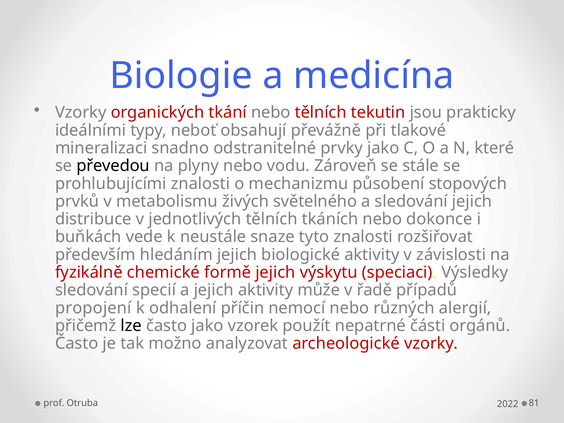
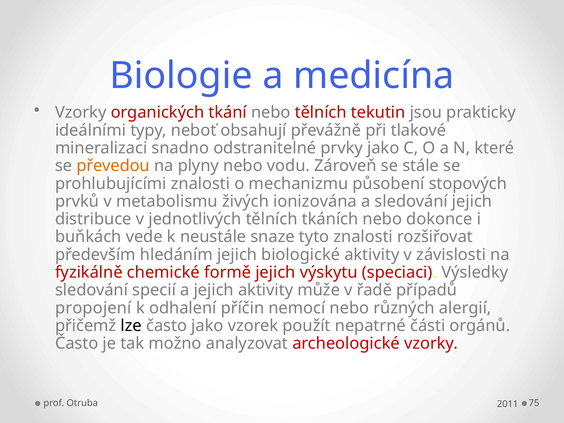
převedou colour: black -> orange
světelného: světelného -> ionizována
81: 81 -> 75
2022: 2022 -> 2011
